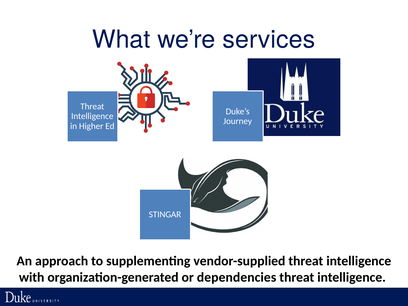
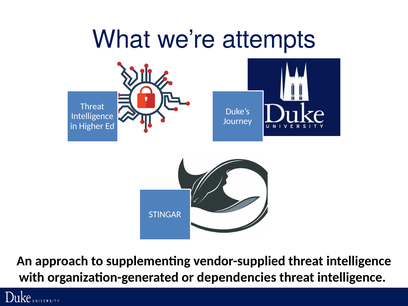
services: services -> attempts
